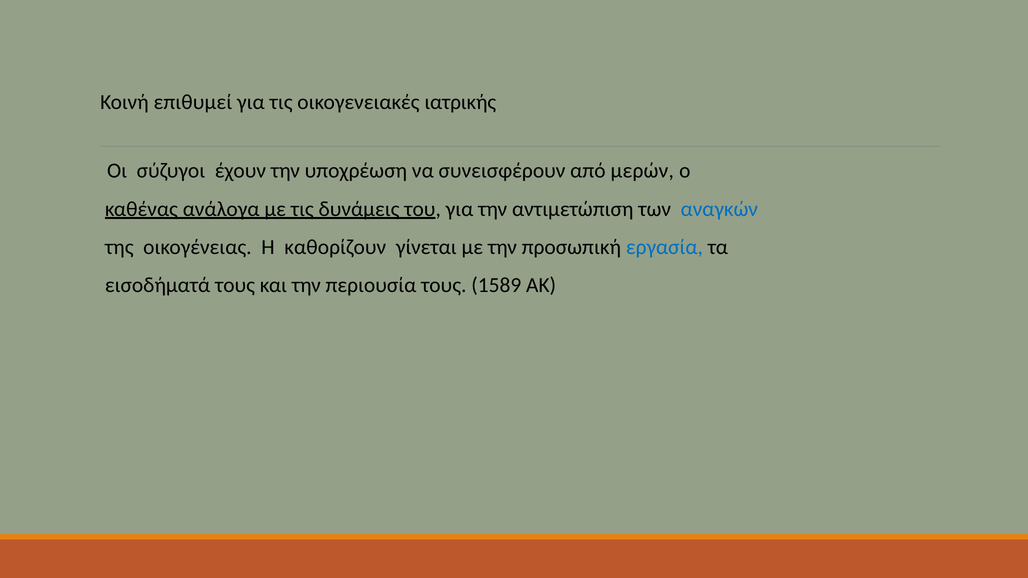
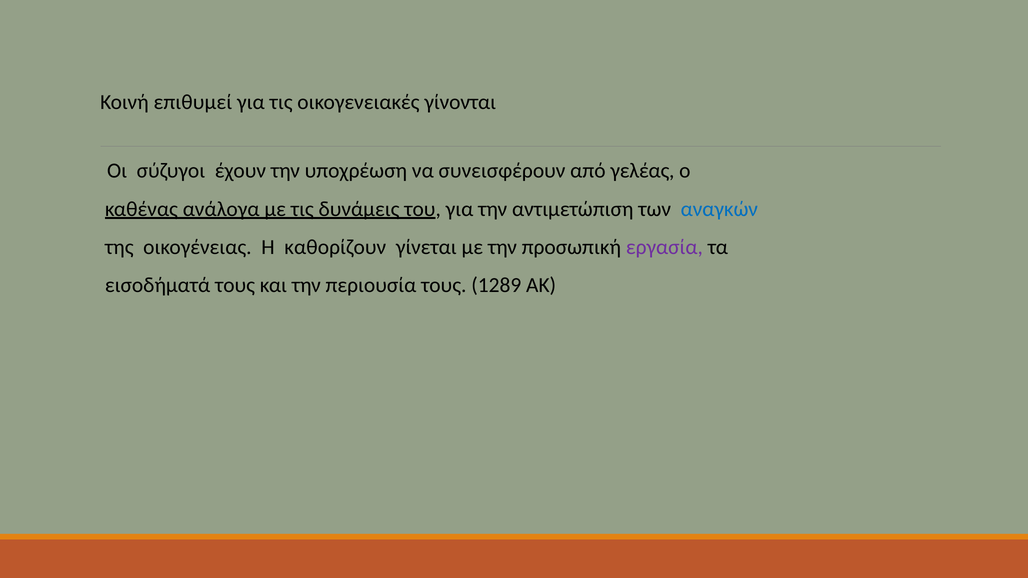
ιατρικής: ιατρικής -> γίνονται
μερών: μερών -> γελέας
εργασία colour: blue -> purple
1589: 1589 -> 1289
